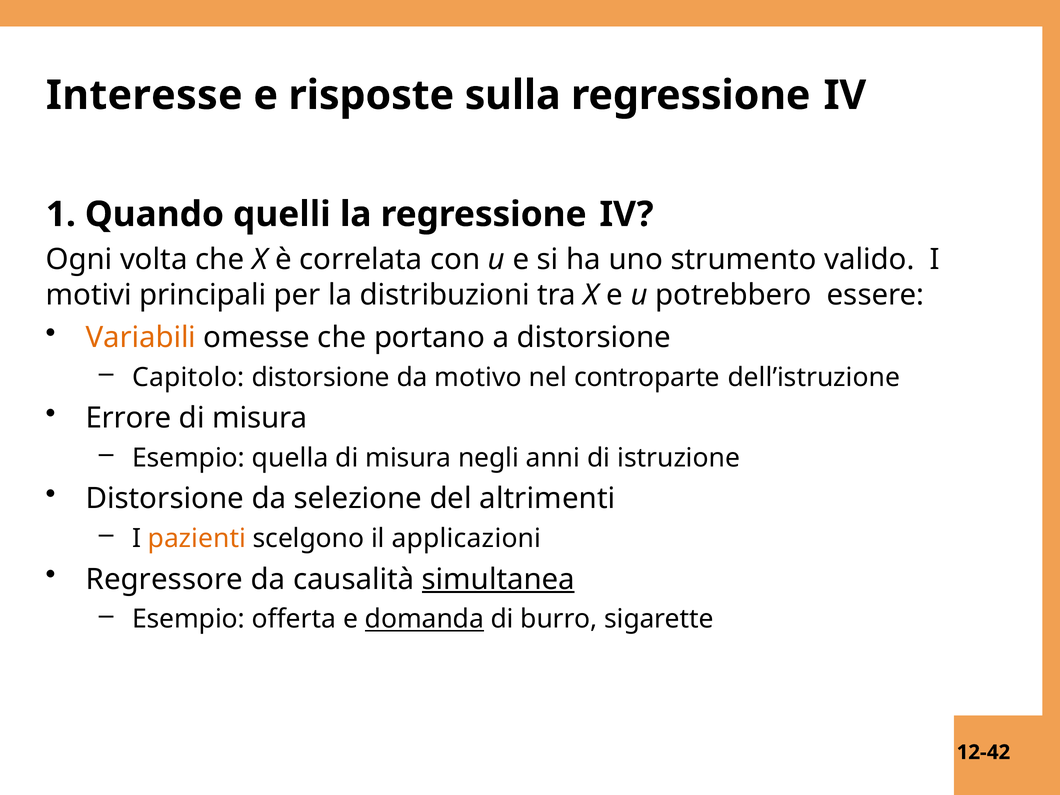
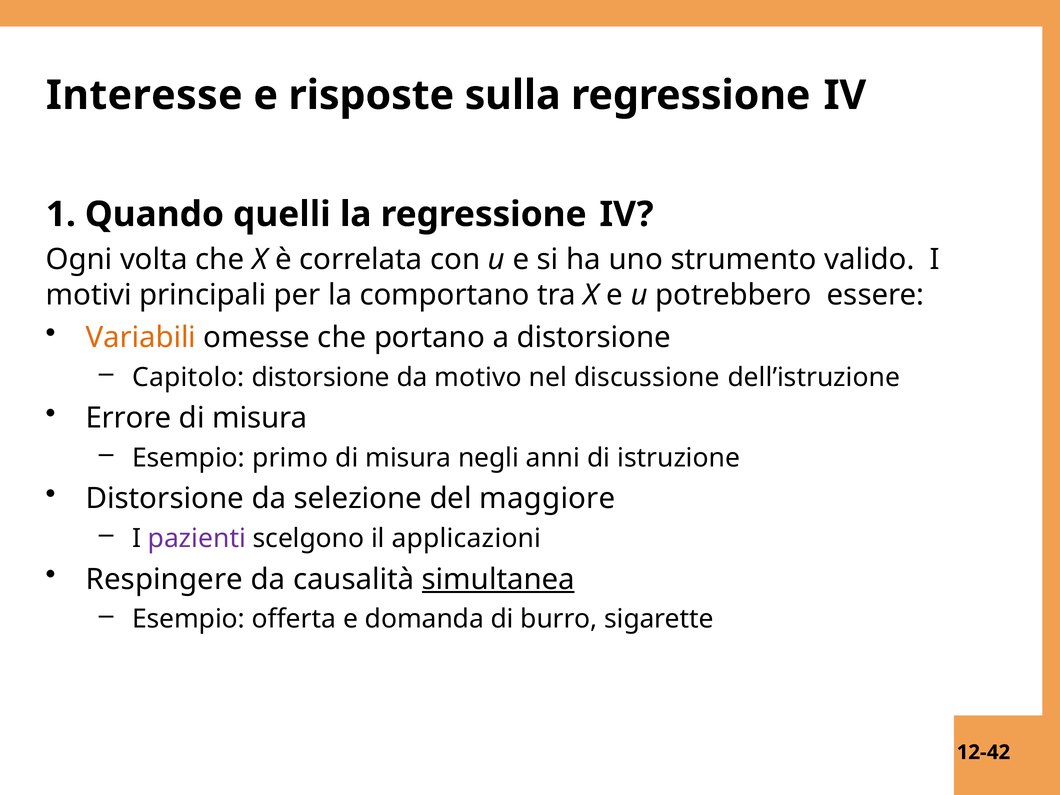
distribuzioni: distribuzioni -> comportano
controparte: controparte -> discussione
quella: quella -> primo
altrimenti: altrimenti -> maggiore
pazienti colour: orange -> purple
Regressore: Regressore -> Respingere
domanda underline: present -> none
